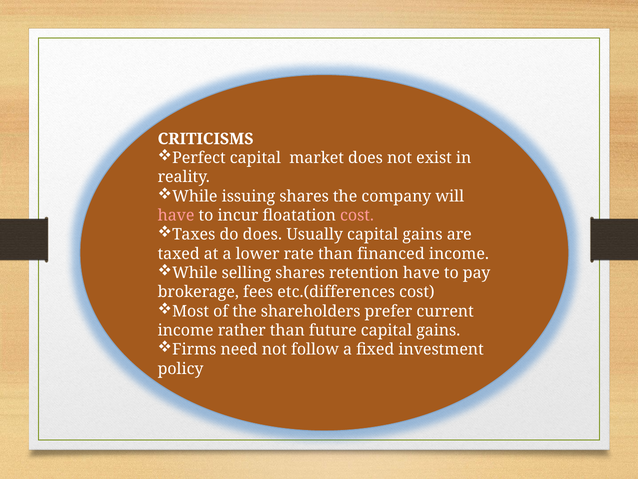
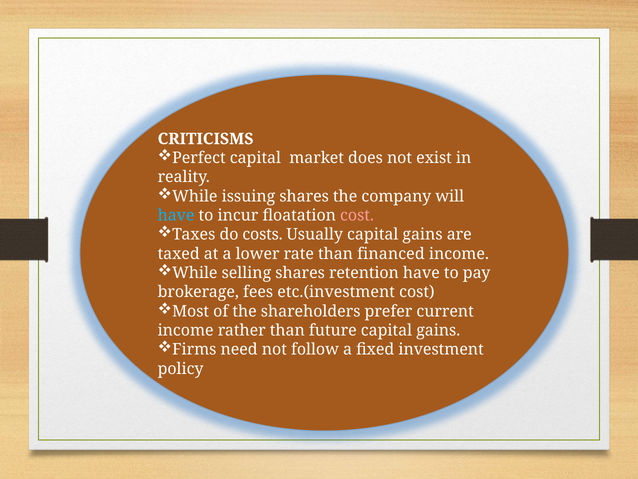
have at (176, 215) colour: pink -> light blue
do does: does -> costs
etc.(differences: etc.(differences -> etc.(investment
